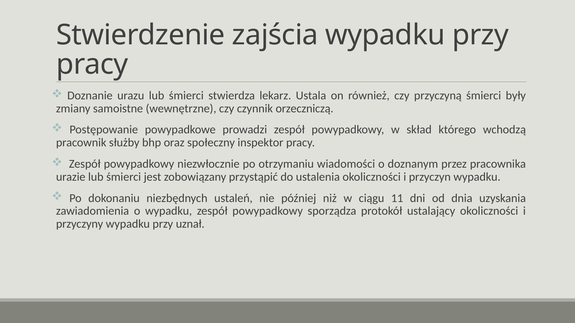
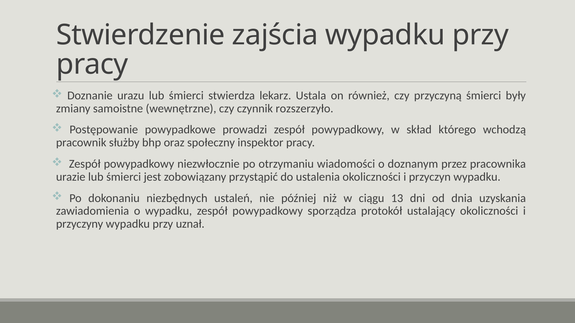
orzeczniczą: orzeczniczą -> rozszerzyło
11: 11 -> 13
